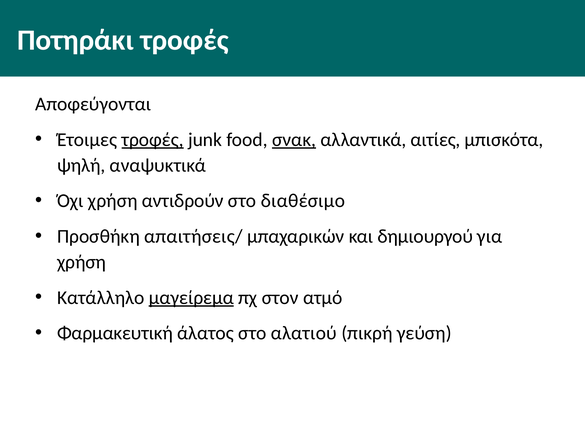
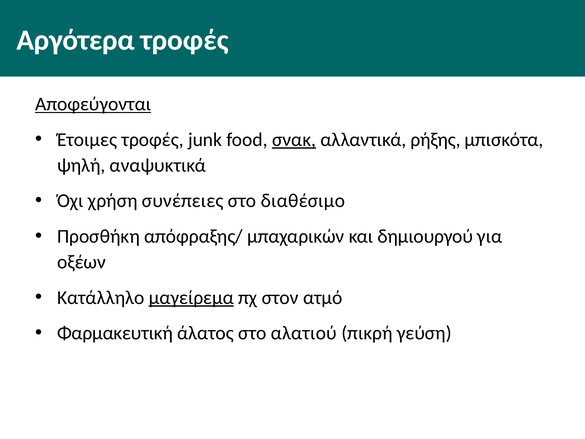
Ποτηράκι: Ποτηράκι -> Αργότερα
Αποφεύγονται underline: none -> present
τροφές at (153, 140) underline: present -> none
αιτίες: αιτίες -> ρήξης
αντιδρούν: αντιδρούν -> συνέπειες
απαιτήσεις/: απαιτήσεις/ -> απόφραξης/
χρήση at (82, 262): χρήση -> οξέων
